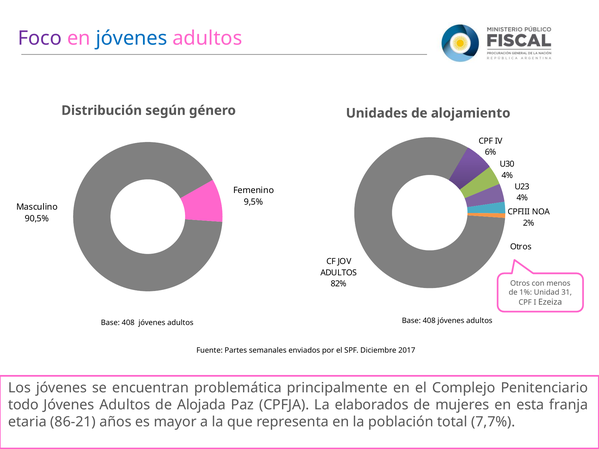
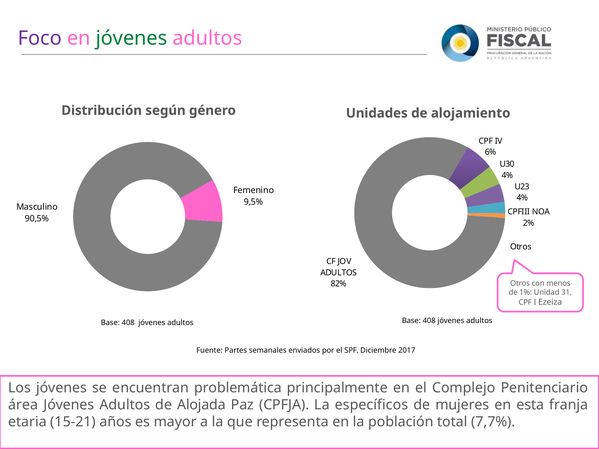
jóvenes at (132, 38) colour: blue -> green
todo: todo -> área
elaborados: elaborados -> específicos
86-21: 86-21 -> 15-21
